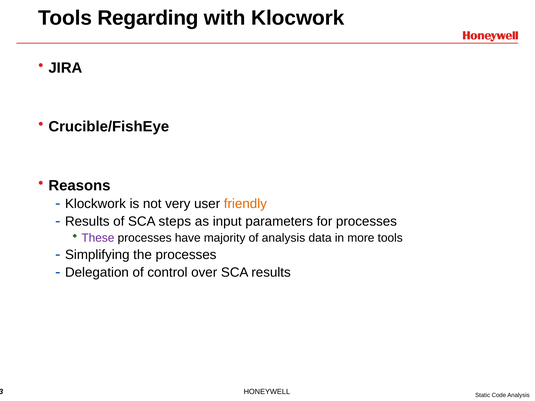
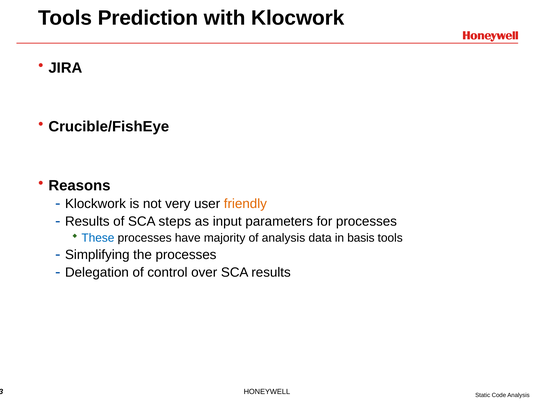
Regarding: Regarding -> Prediction
These colour: purple -> blue
more: more -> basis
